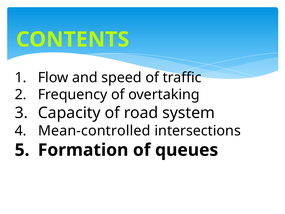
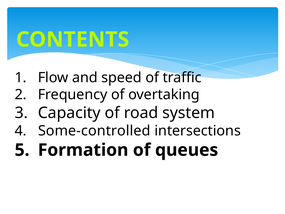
Mean-controlled: Mean-controlled -> Some-controlled
